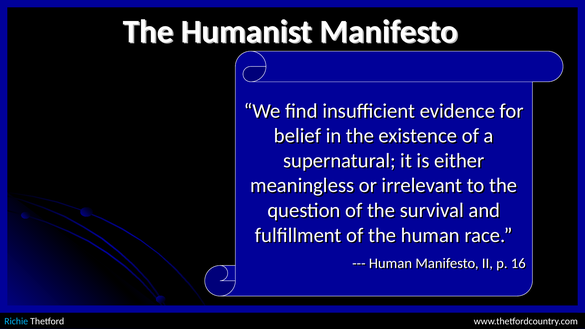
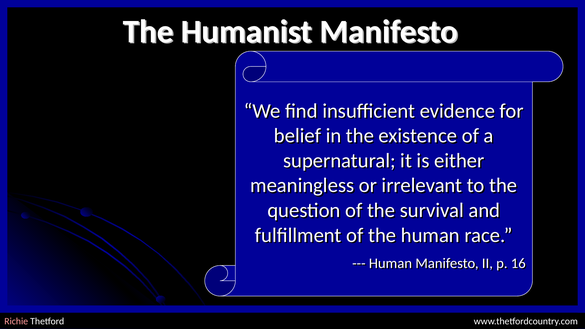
Richie colour: light blue -> pink
